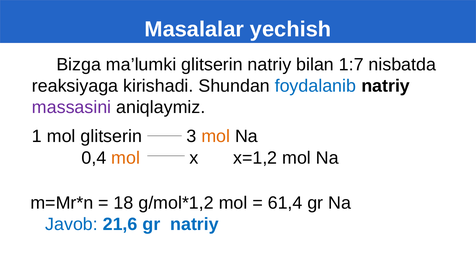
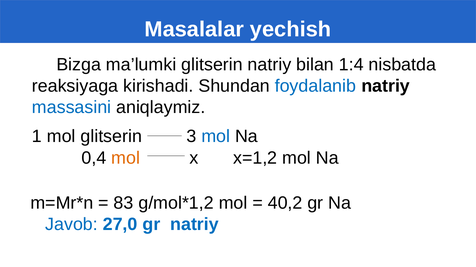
1:7: 1:7 -> 1:4
massasini colour: purple -> blue
mol at (216, 137) colour: orange -> blue
18: 18 -> 83
61,4: 61,4 -> 40,2
21,6: 21,6 -> 27,0
